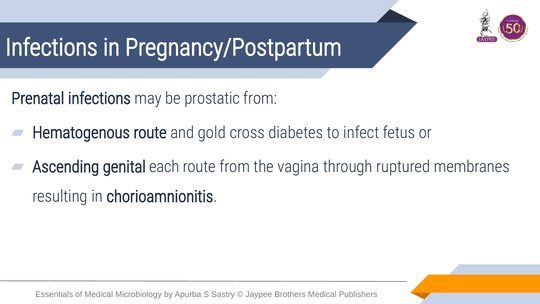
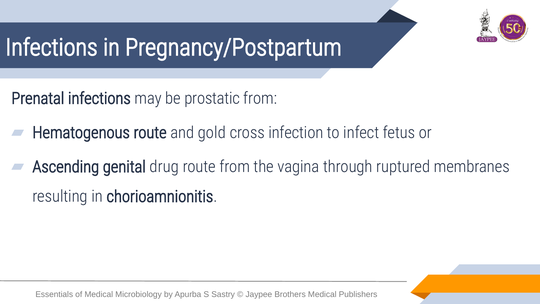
diabetes: diabetes -> infection
each: each -> drug
